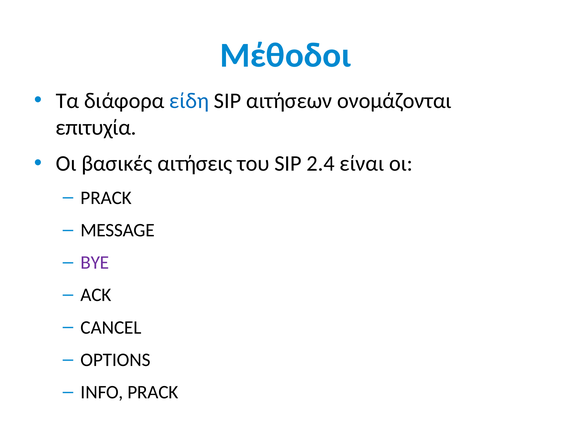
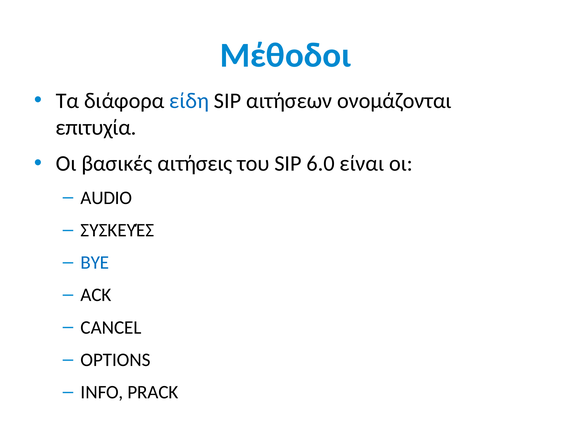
2.4: 2.4 -> 6.0
PRACK at (106, 197): PRACK -> AUDIO
MESSAGE: MESSAGE -> ΣΥΣΚΕΥΈΣ
BYE colour: purple -> blue
